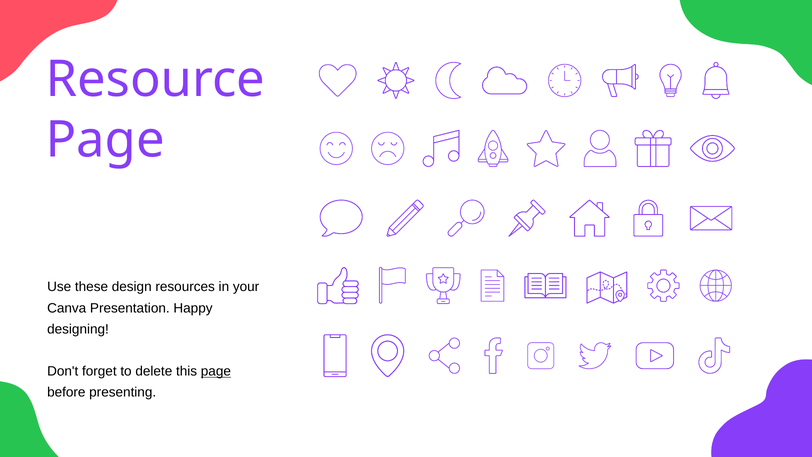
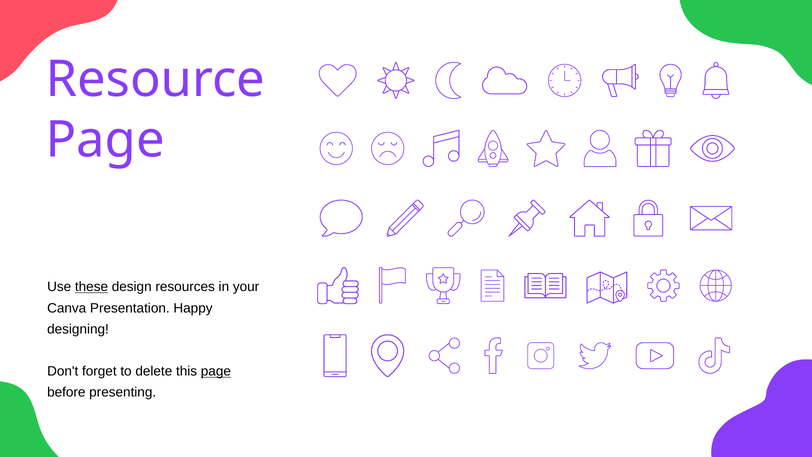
these underline: none -> present
